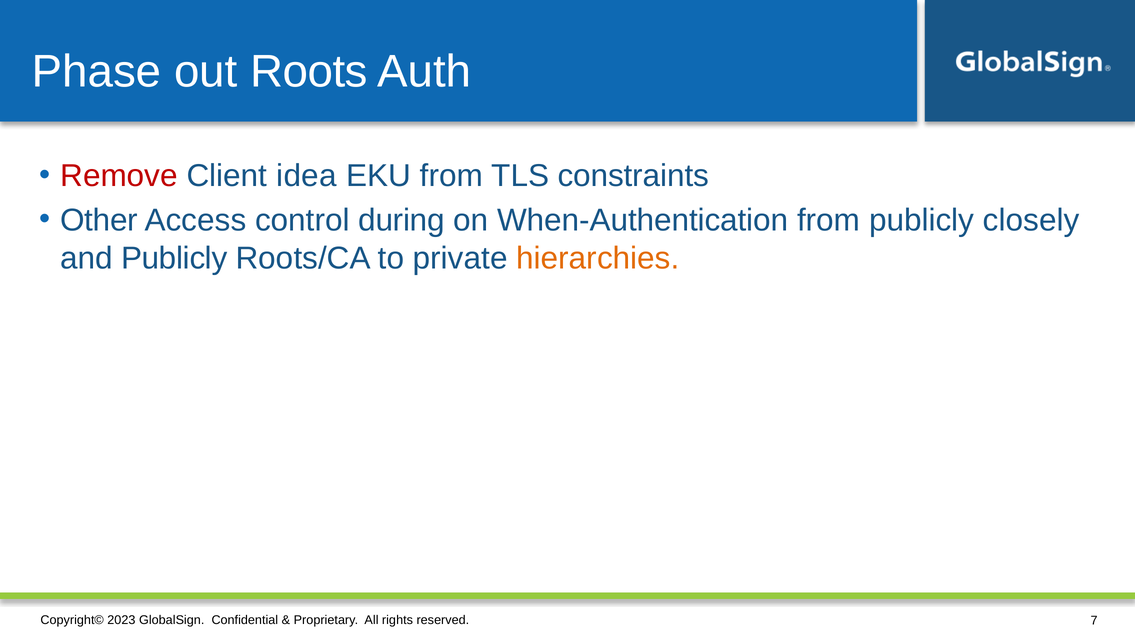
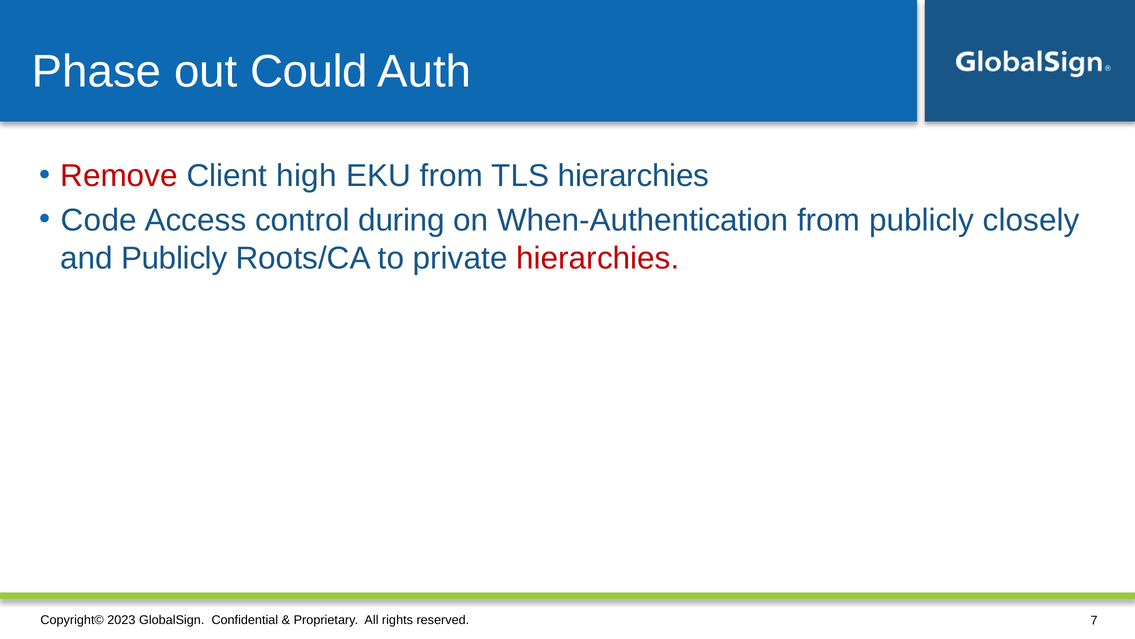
Roots: Roots -> Could
idea: idea -> high
TLS constraints: constraints -> hierarchies
Other: Other -> Code
hierarchies at (598, 258) colour: orange -> red
